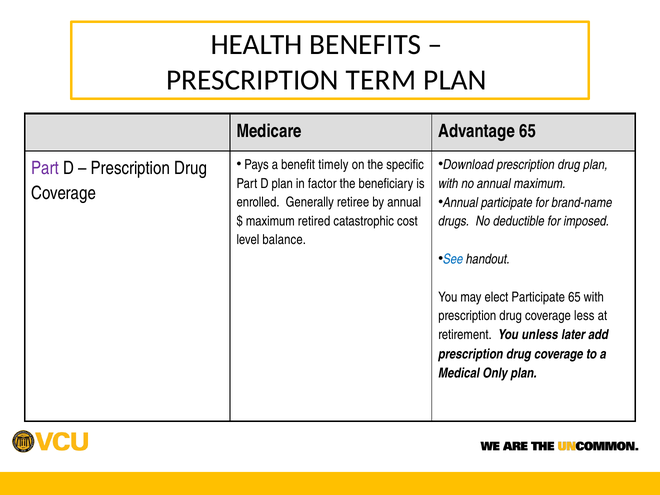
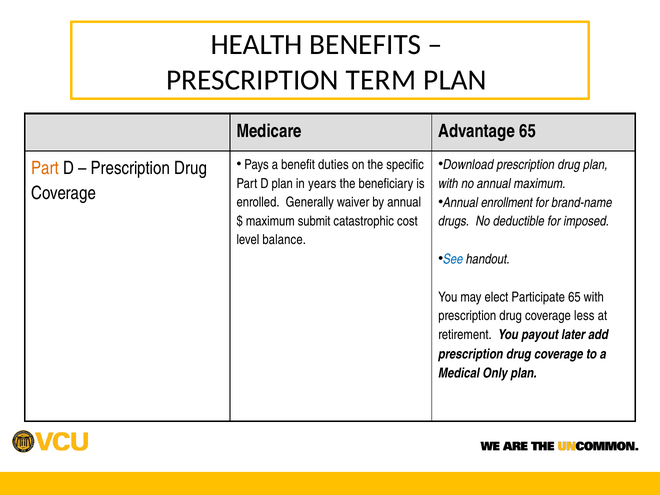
timely: timely -> duties
Part at (45, 168) colour: purple -> orange
factor: factor -> years
Annual participate: participate -> enrollment
retiree: retiree -> waiver
retired: retired -> submit
unless: unless -> payout
